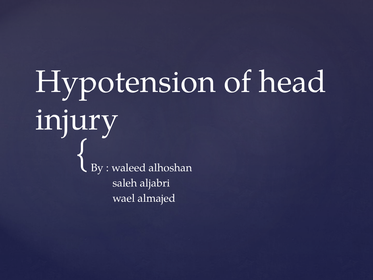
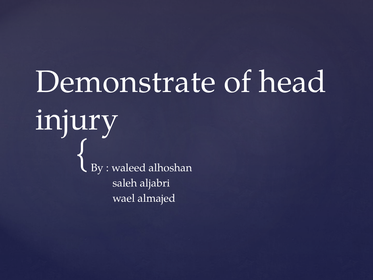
Hypotension: Hypotension -> Demonstrate
